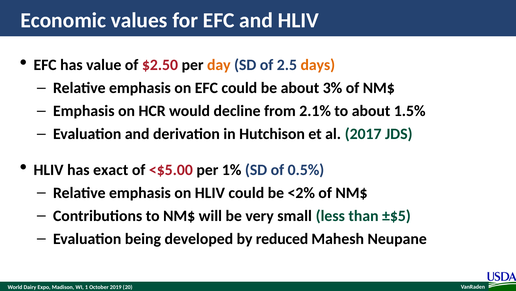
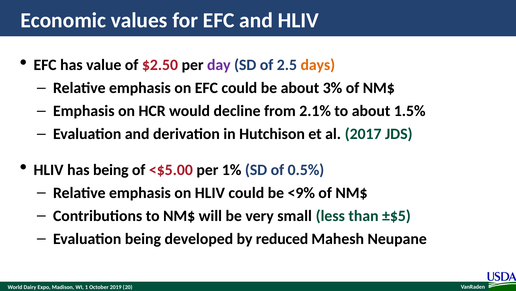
day colour: orange -> purple
has exact: exact -> being
<2%: <2% -> <9%
